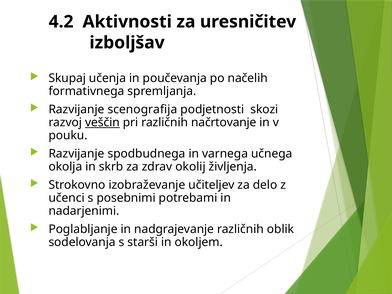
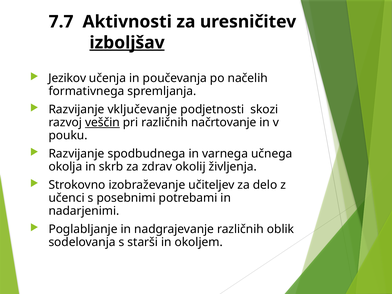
4.2: 4.2 -> 7.7
izboljšav underline: none -> present
Skupaj: Skupaj -> Jezikov
scenografija: scenografija -> vključevanje
